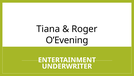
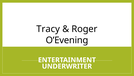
Tiana: Tiana -> Tracy
